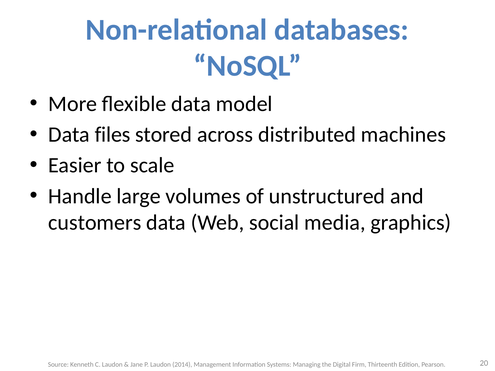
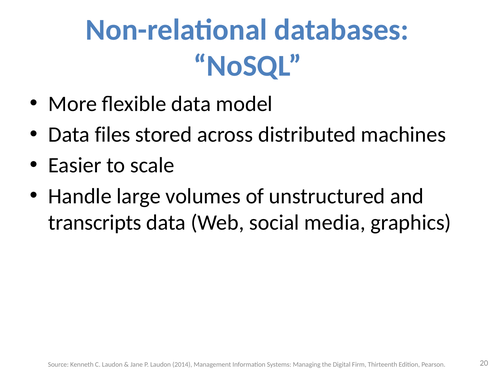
customers: customers -> transcripts
